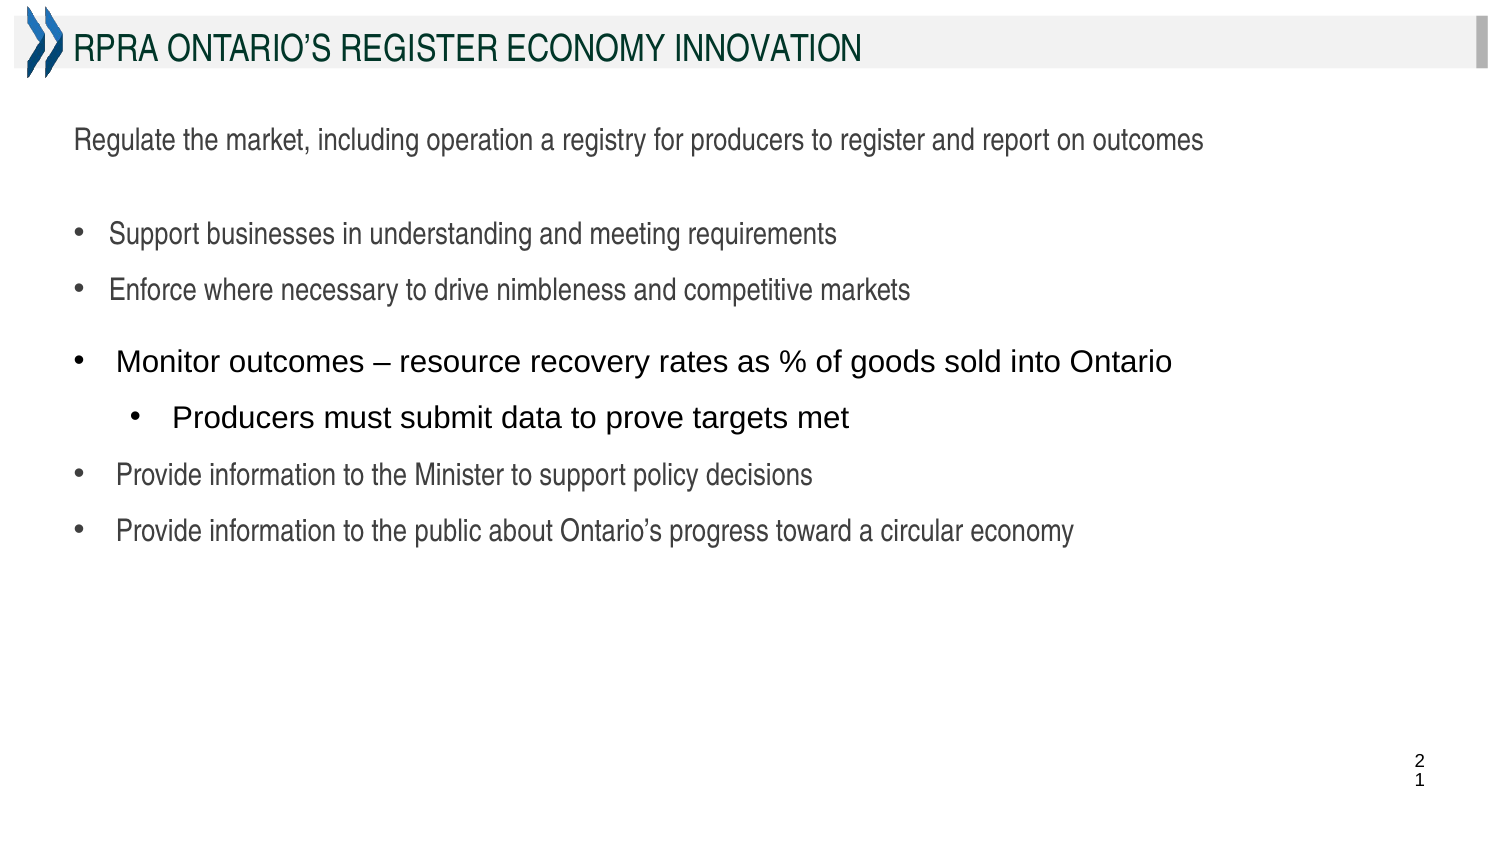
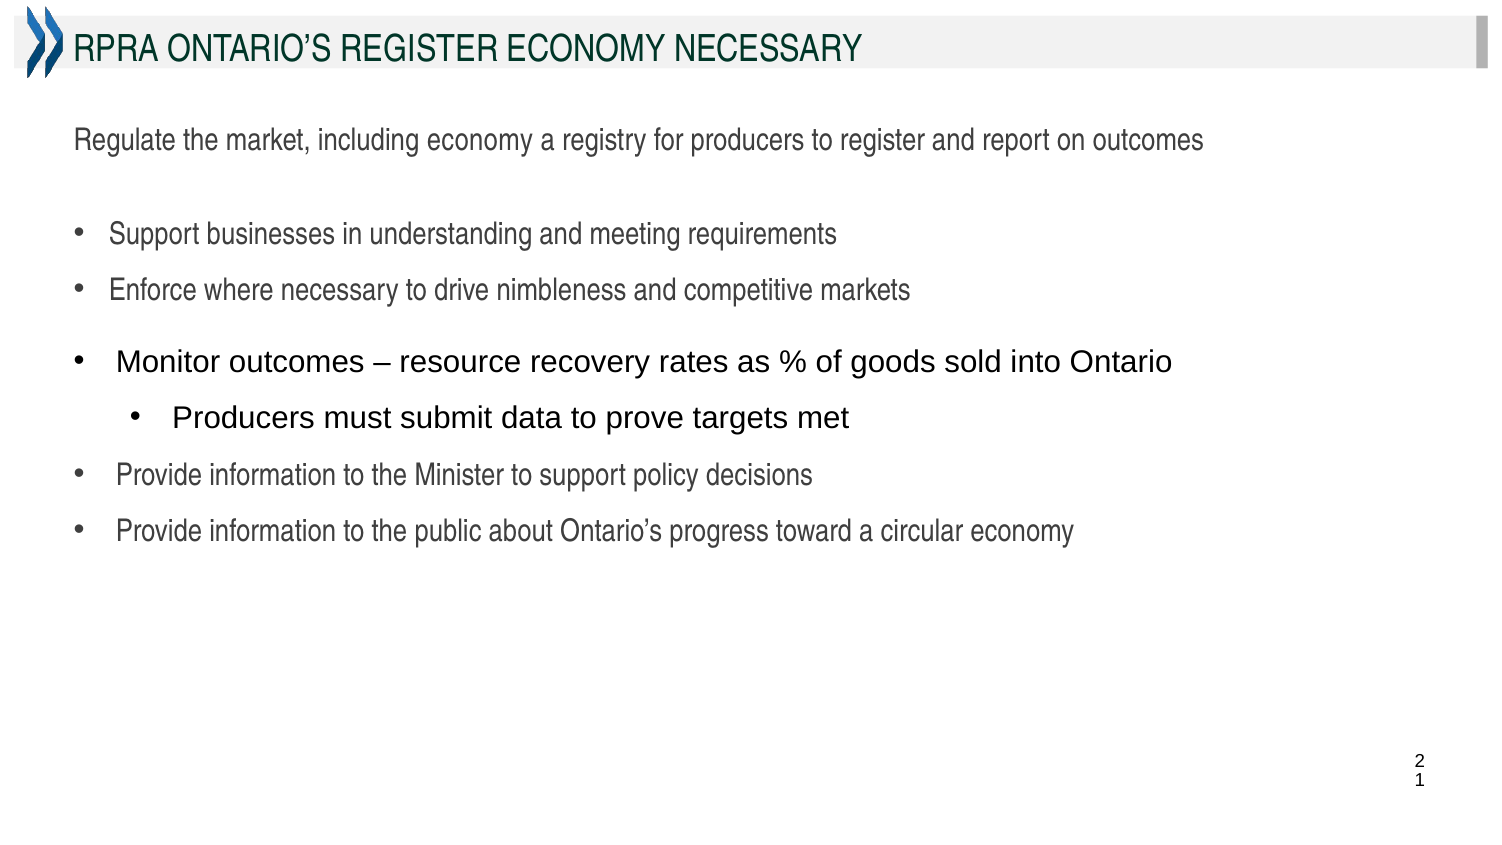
ECONOMY INNOVATION: INNOVATION -> NECESSARY
including operation: operation -> economy
